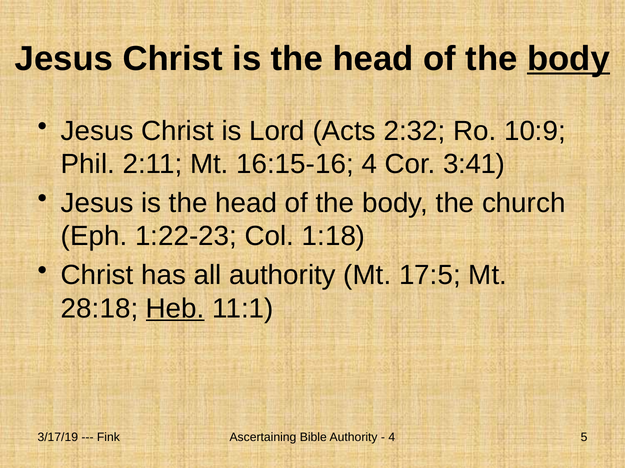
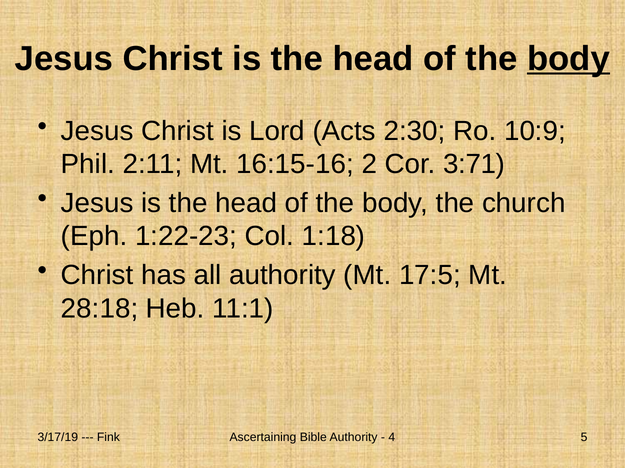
2:32: 2:32 -> 2:30
16:15-16 4: 4 -> 2
3:41: 3:41 -> 3:71
Heb underline: present -> none
